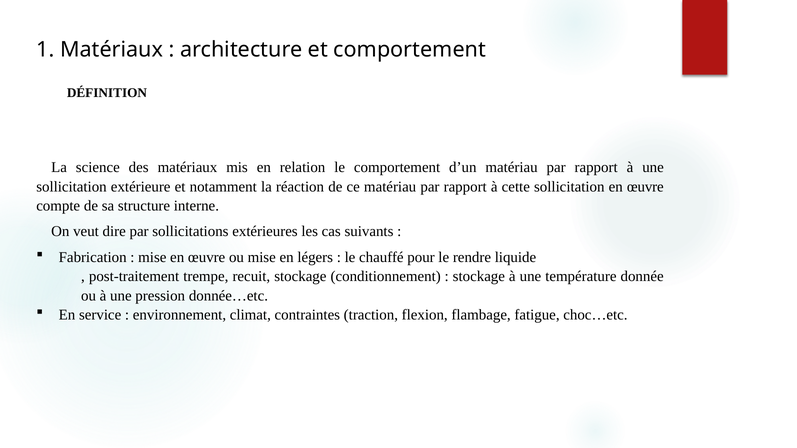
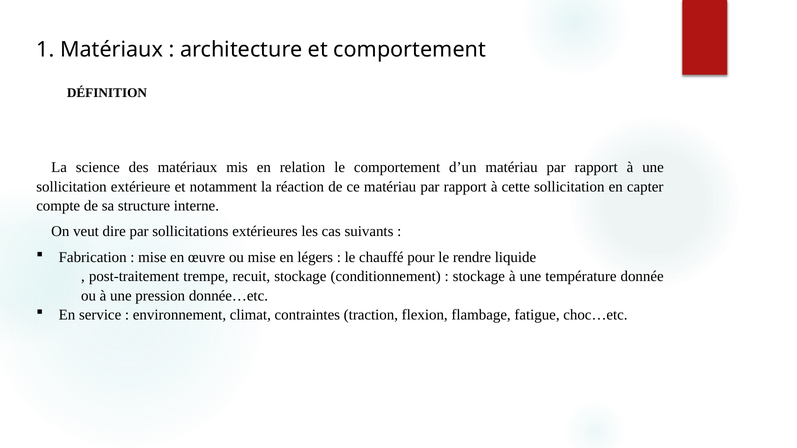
sollicitation en œuvre: œuvre -> capter
